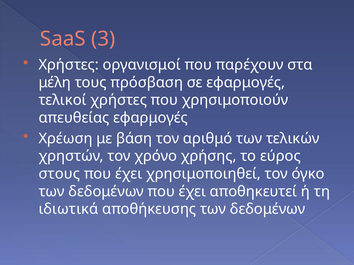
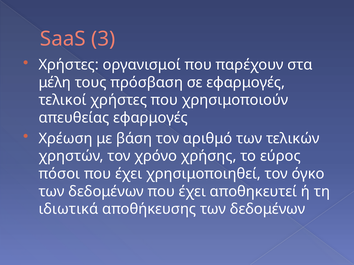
στους: στους -> πόσοι
